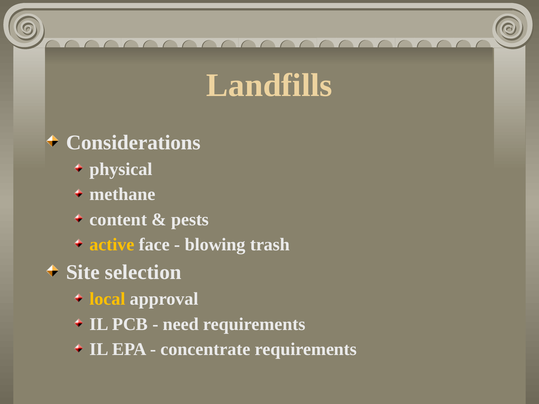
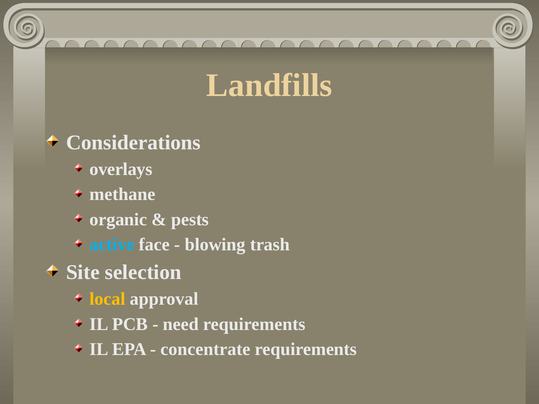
physical: physical -> overlays
content: content -> organic
active colour: yellow -> light blue
